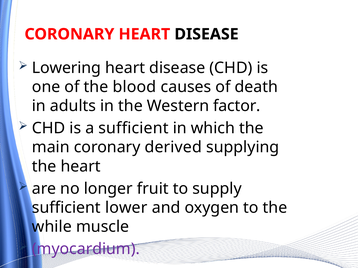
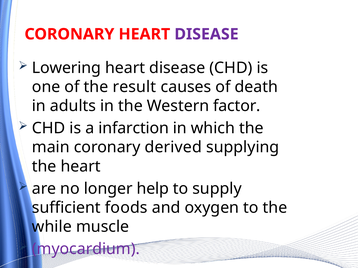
DISEASE at (206, 34) colour: black -> purple
blood: blood -> result
a sufficient: sufficient -> infarction
fruit: fruit -> help
lower: lower -> foods
